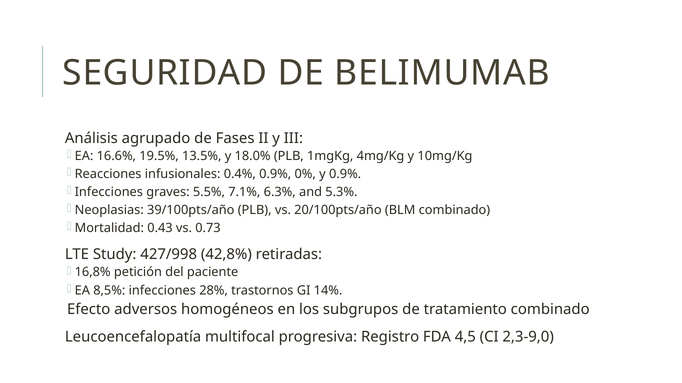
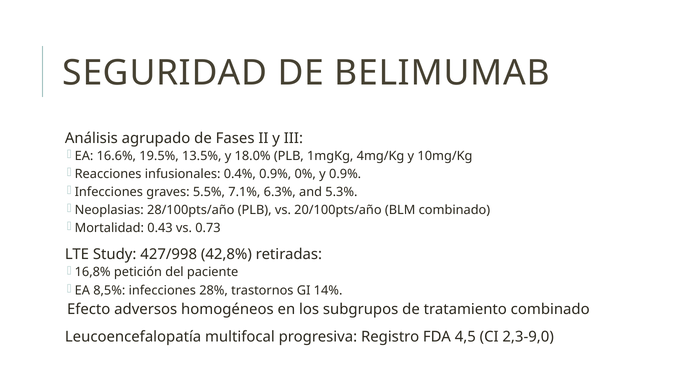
39/100pts/año: 39/100pts/año -> 28/100pts/año
